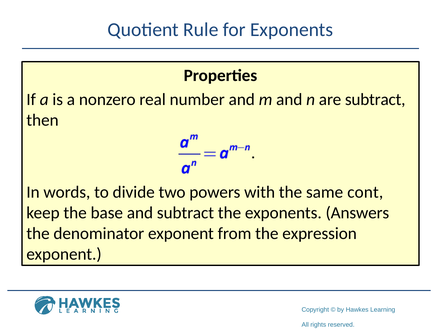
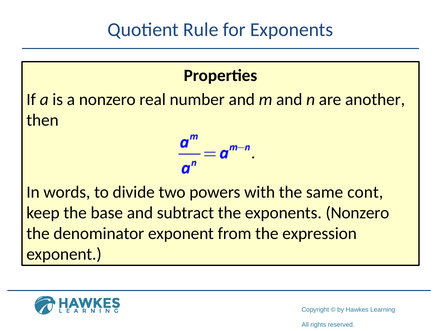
are subtract: subtract -> another
exponents Answers: Answers -> Nonzero
